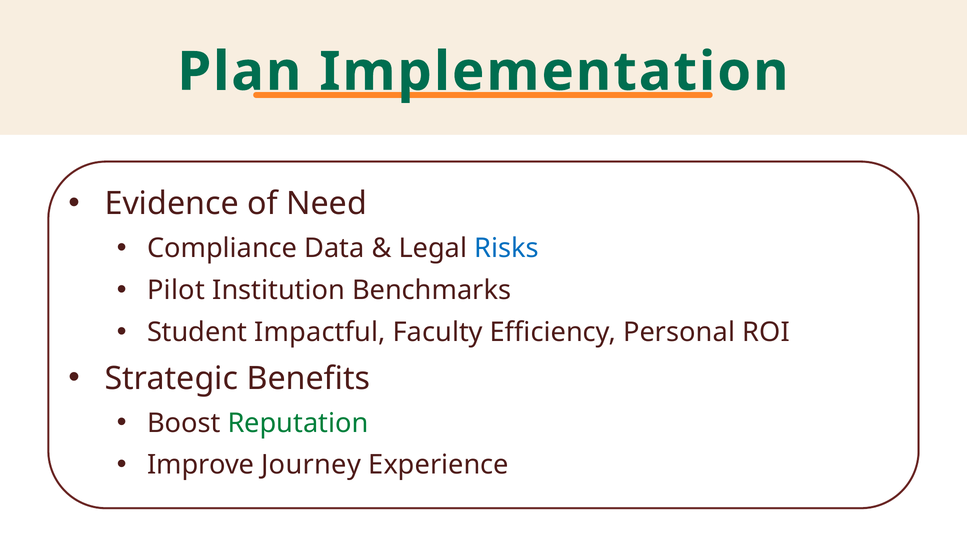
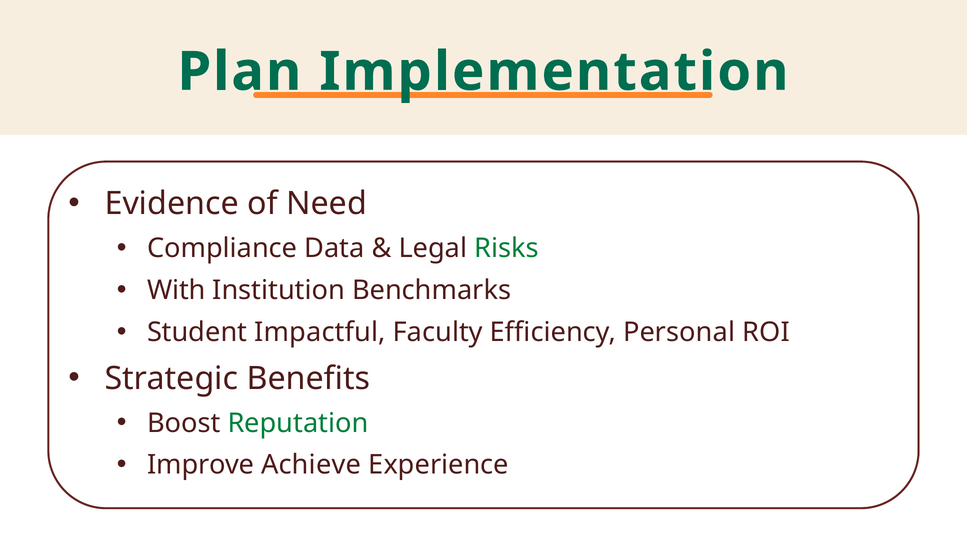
Risks colour: blue -> green
Pilot: Pilot -> With
Journey: Journey -> Achieve
